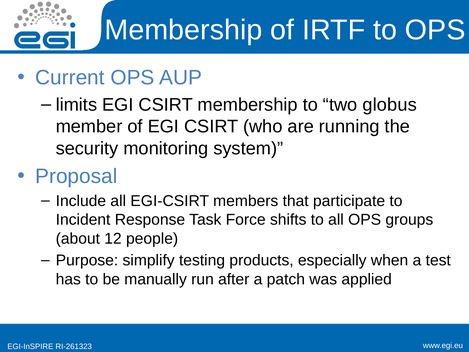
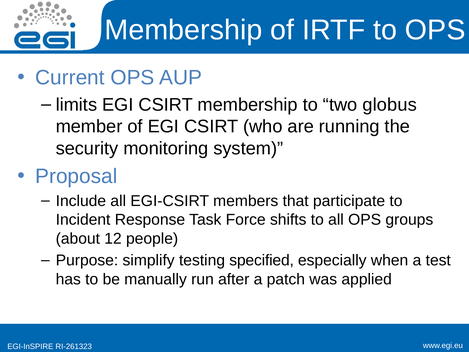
products: products -> specified
